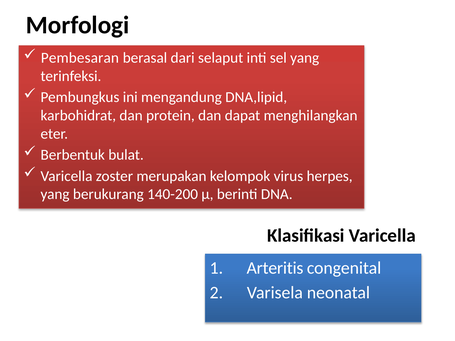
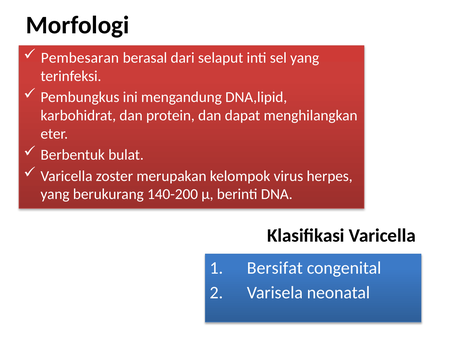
Arteritis: Arteritis -> Bersifat
